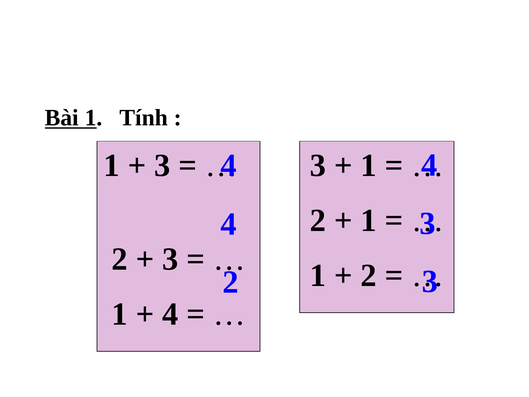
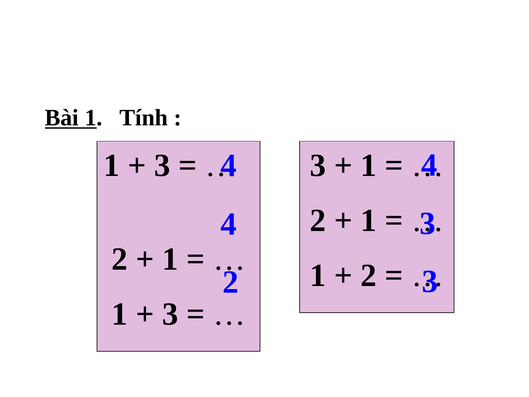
3 at (170, 259): 3 -> 1
4 at (170, 314): 4 -> 3
